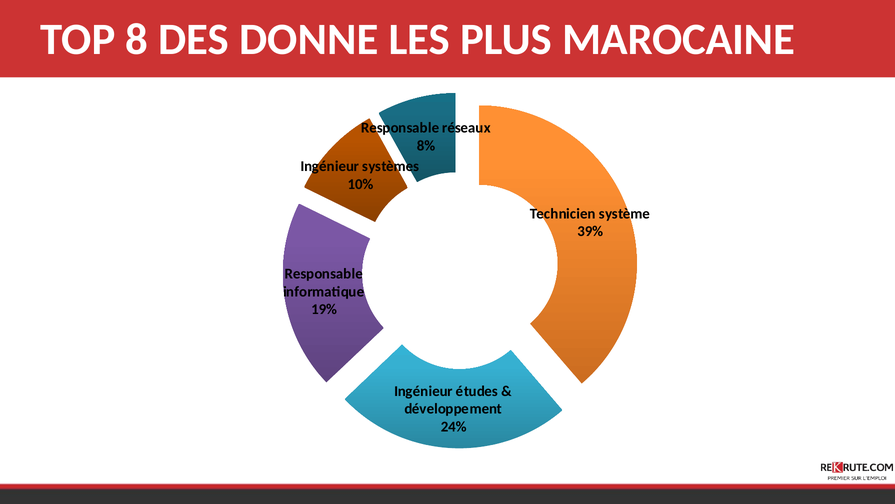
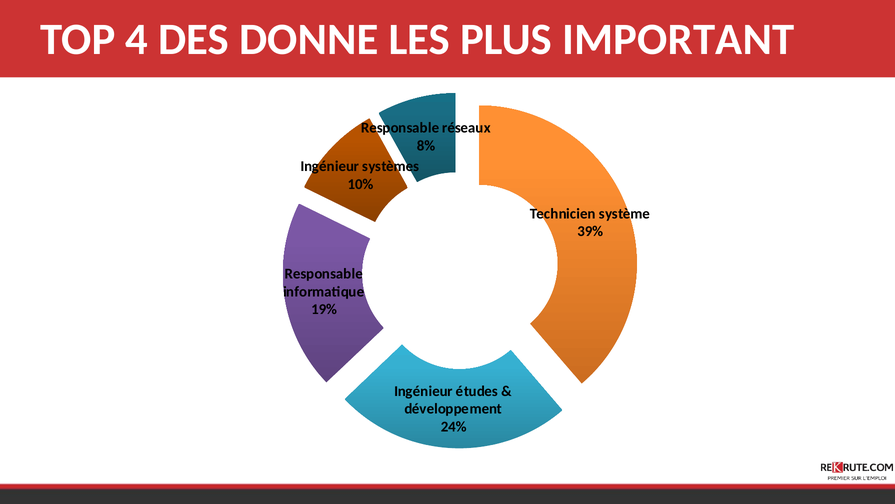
8: 8 -> 4
MAROCAINE: MAROCAINE -> IMPORTANT
